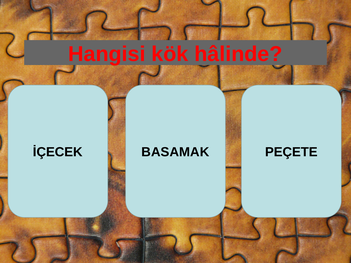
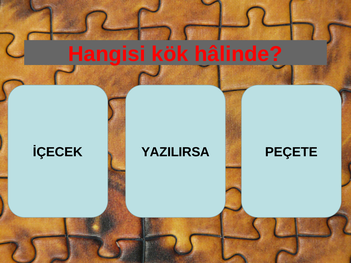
BASAMAK: BASAMAK -> YAZILIRSA
